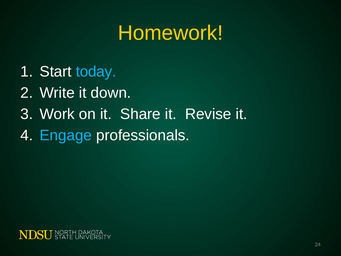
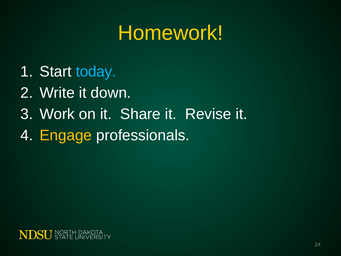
Engage colour: light blue -> yellow
